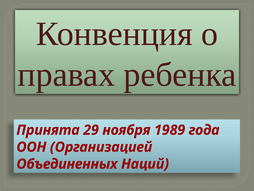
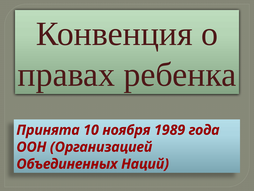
29: 29 -> 10
